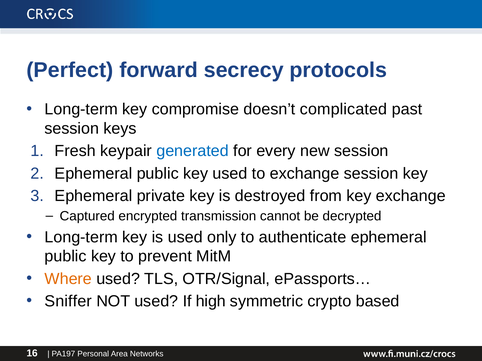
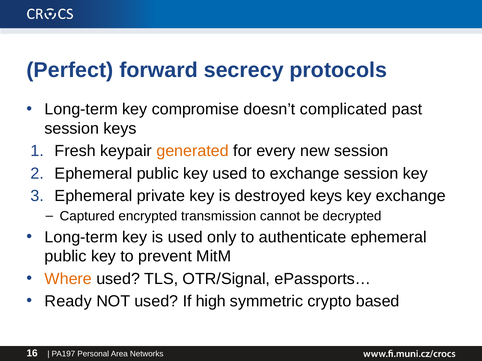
generated colour: blue -> orange
destroyed from: from -> keys
Sniffer: Sniffer -> Ready
